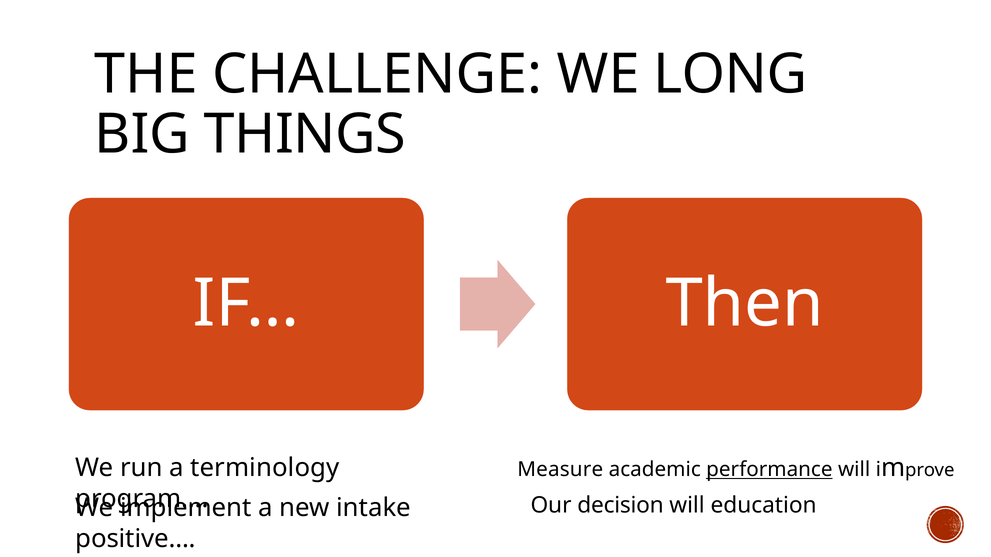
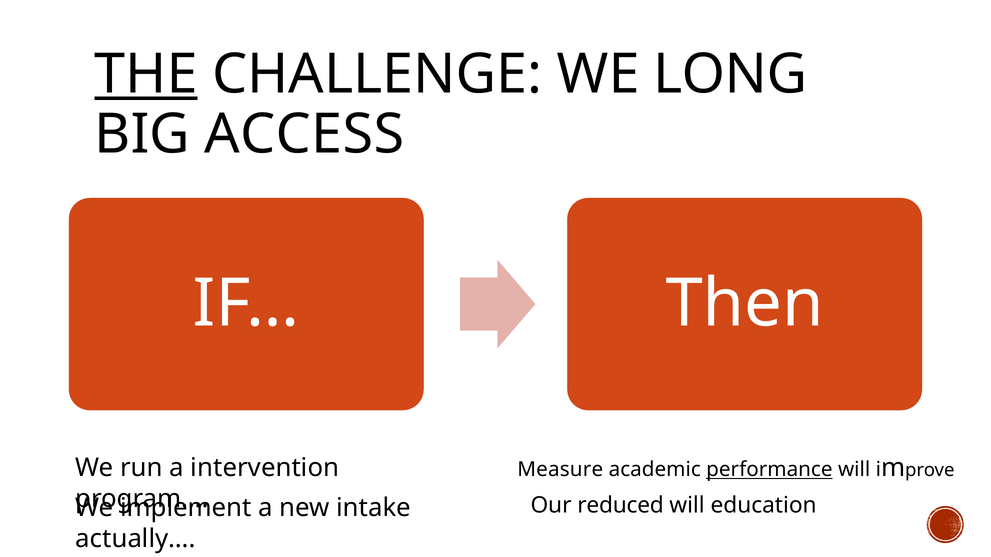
THE underline: none -> present
THINGS: THINGS -> ACCESS
terminology: terminology -> intervention
decision: decision -> reduced
positive…: positive… -> actually…
